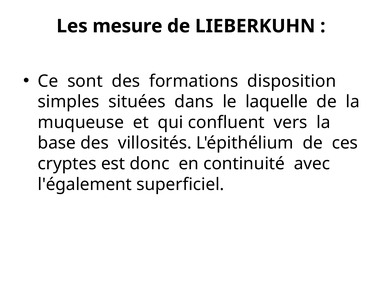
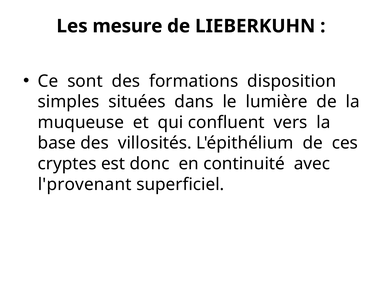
laquelle: laquelle -> lumière
l'également: l'également -> l'provenant
